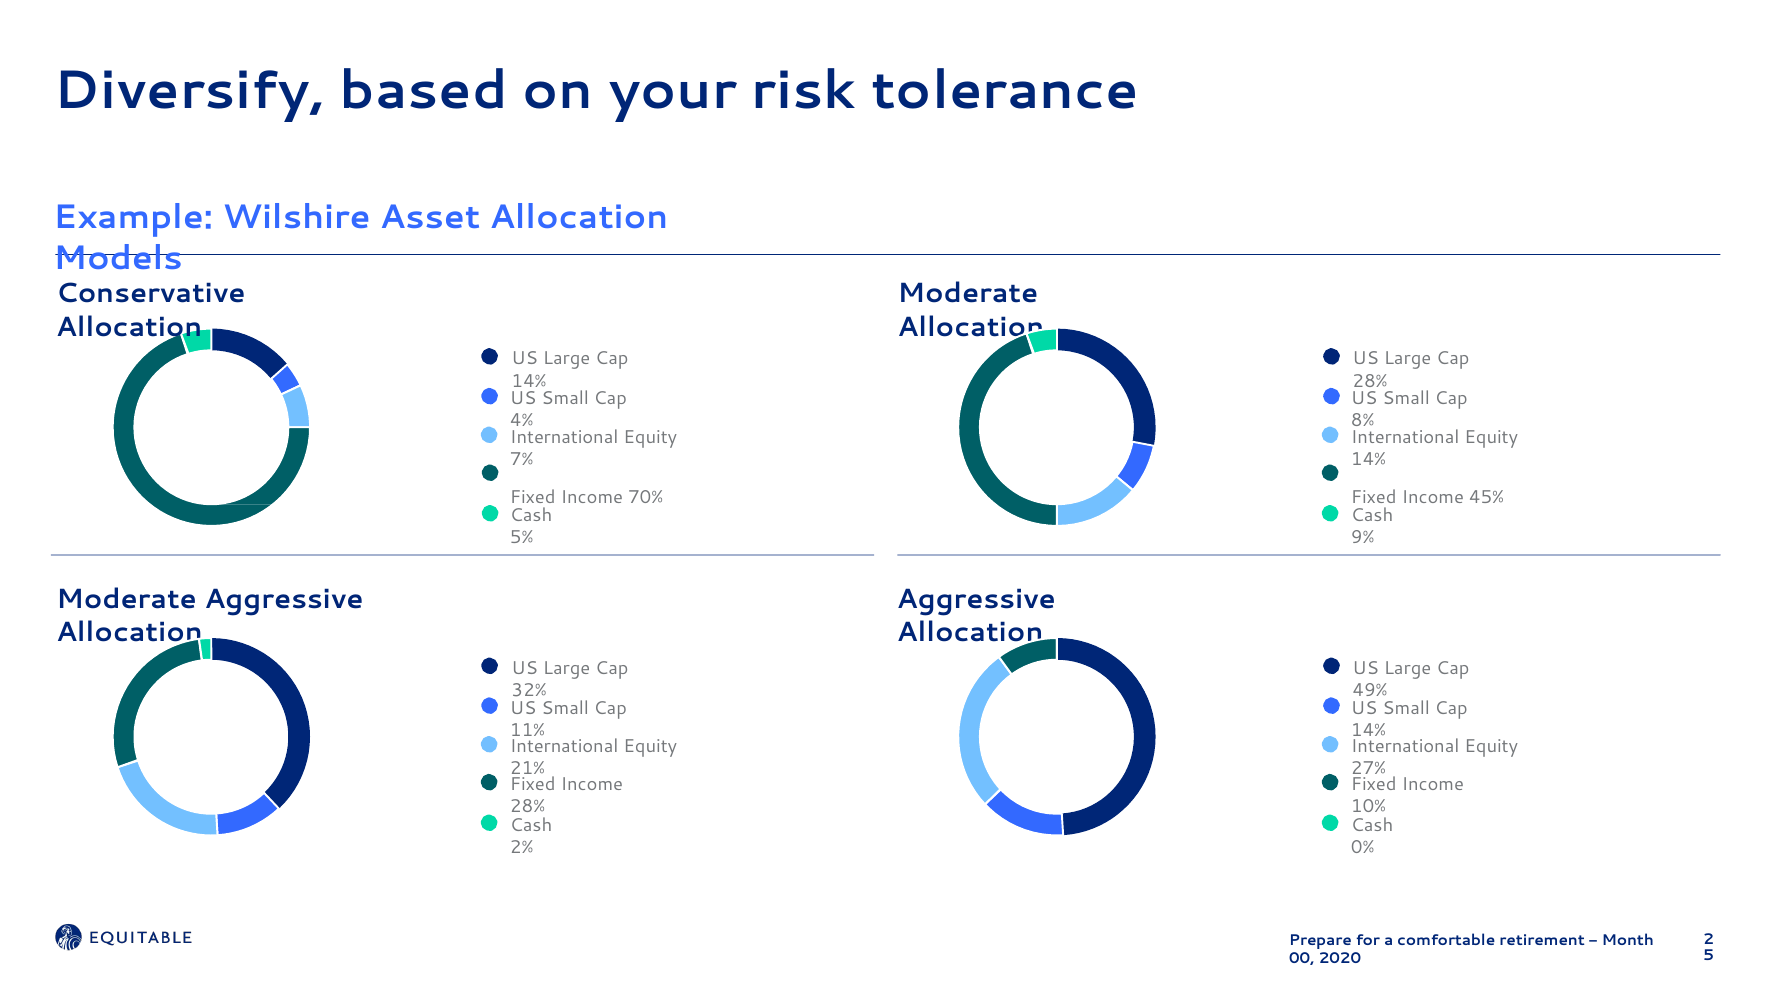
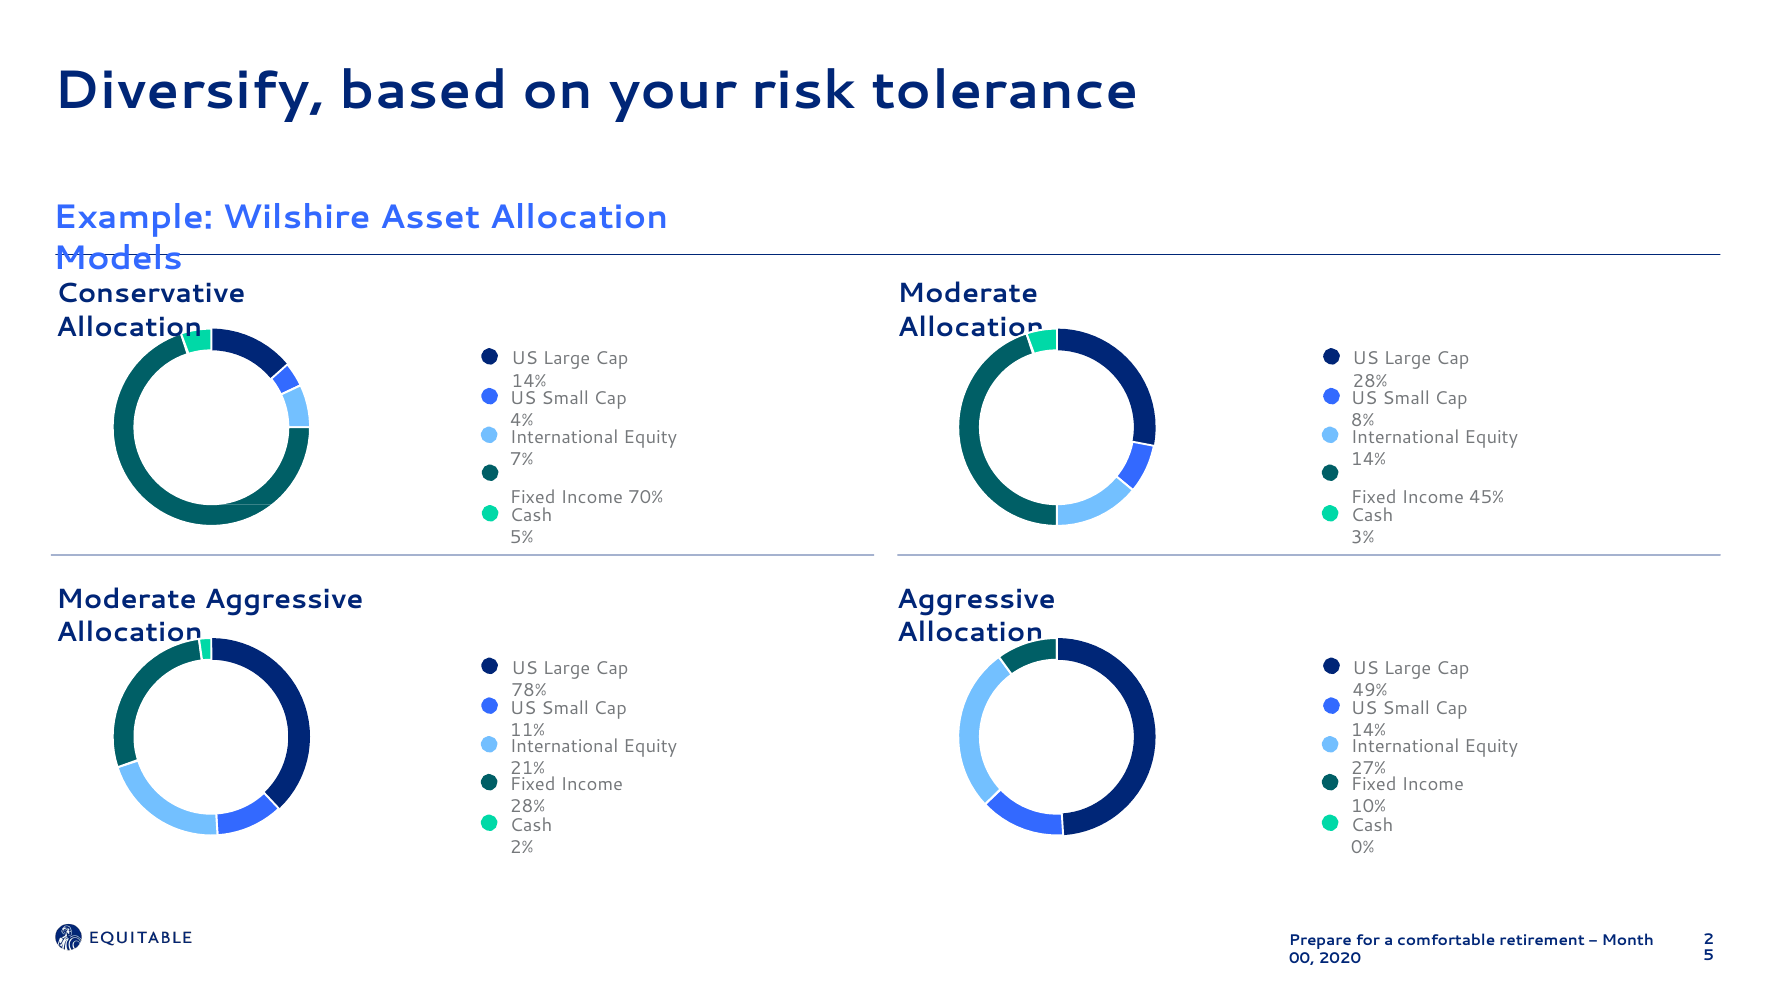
9%: 9% -> 3%
32%: 32% -> 78%
